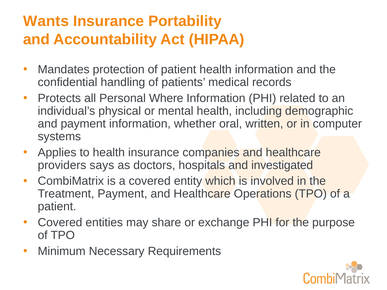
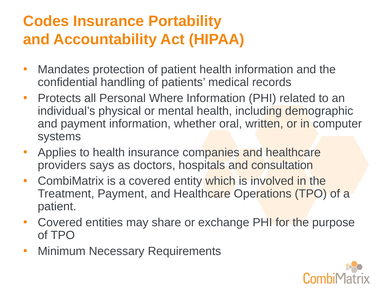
Wants: Wants -> Codes
investigated: investigated -> consultation
